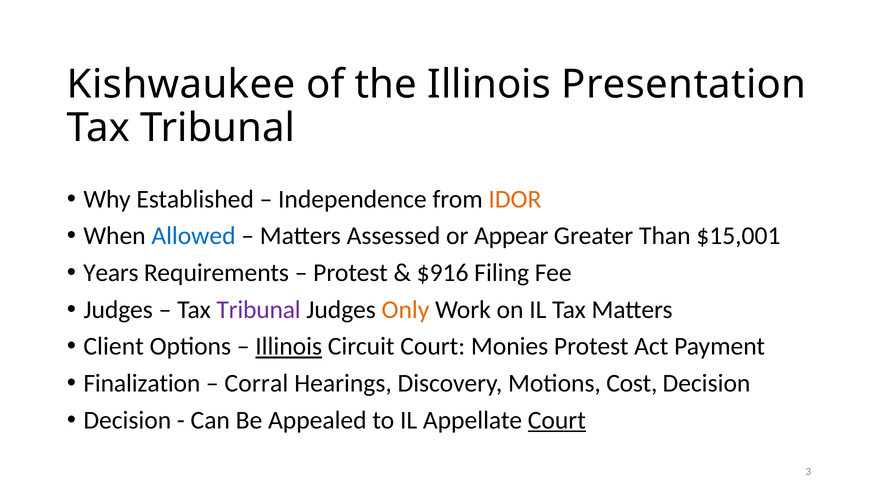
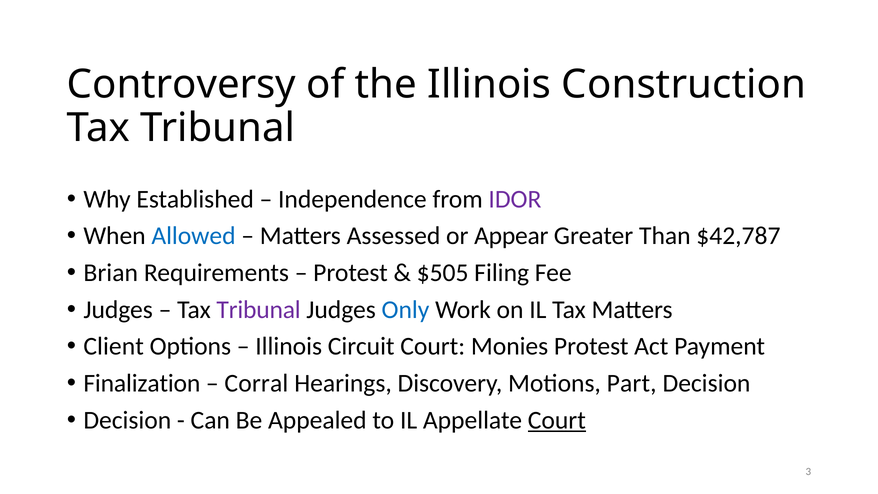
Kishwaukee: Kishwaukee -> Controversy
Presentation: Presentation -> Construction
IDOR colour: orange -> purple
$15,001: $15,001 -> $42,787
Years: Years -> Brian
$916: $916 -> $505
Only colour: orange -> blue
Illinois at (289, 346) underline: present -> none
Cost: Cost -> Part
